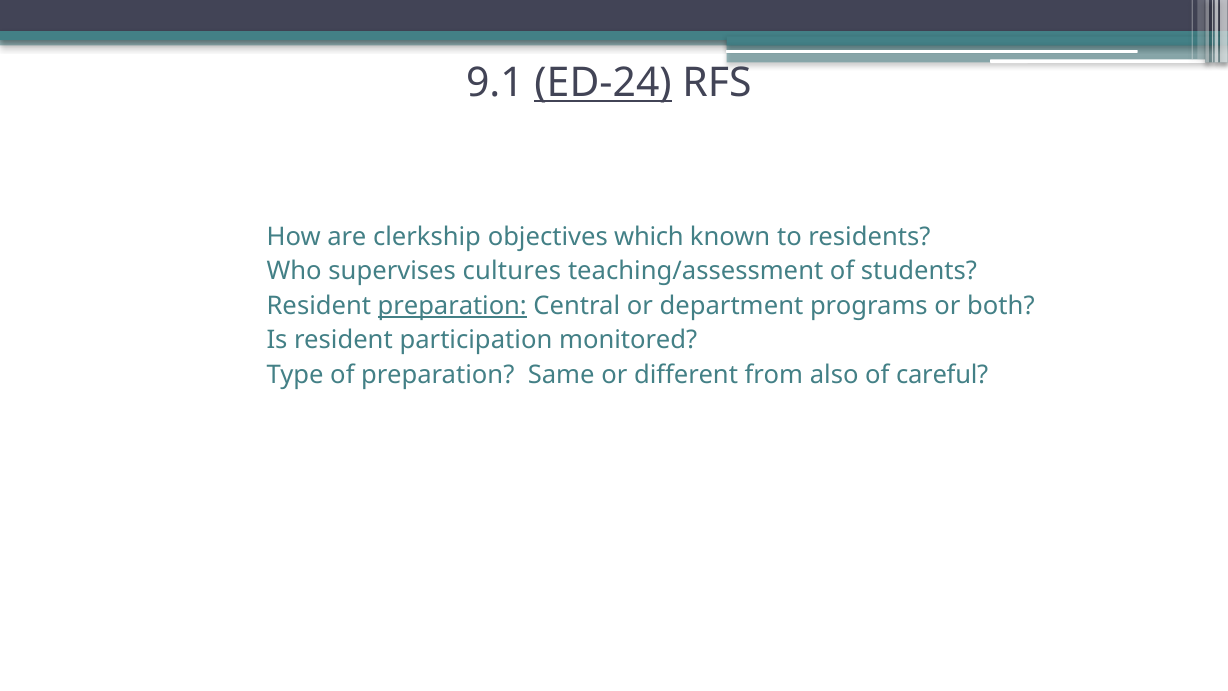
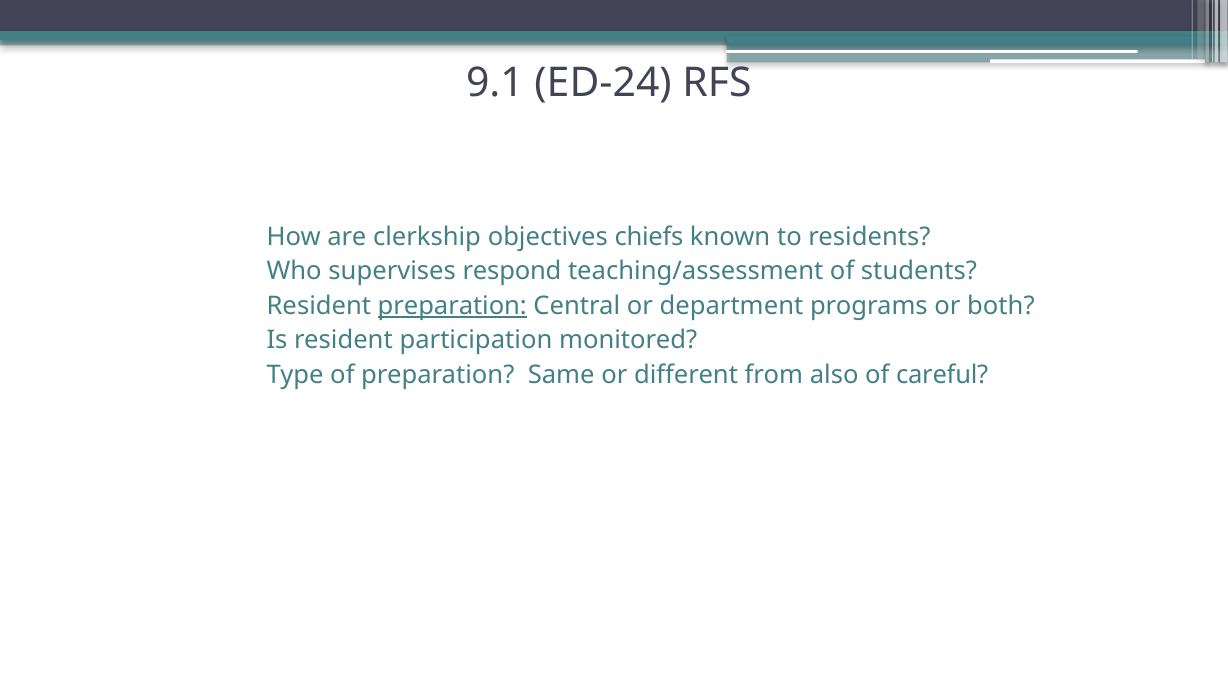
ED-24 underline: present -> none
which: which -> chiefs
cultures: cultures -> respond
